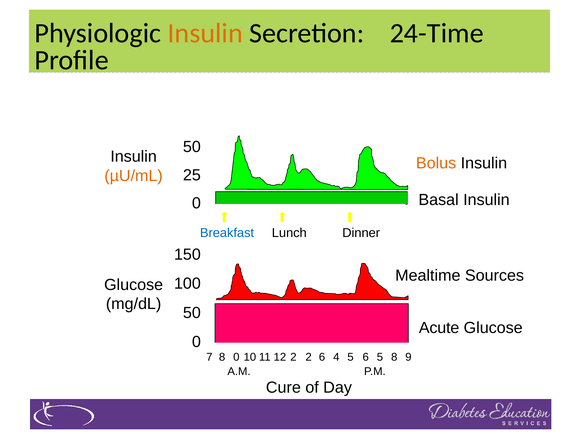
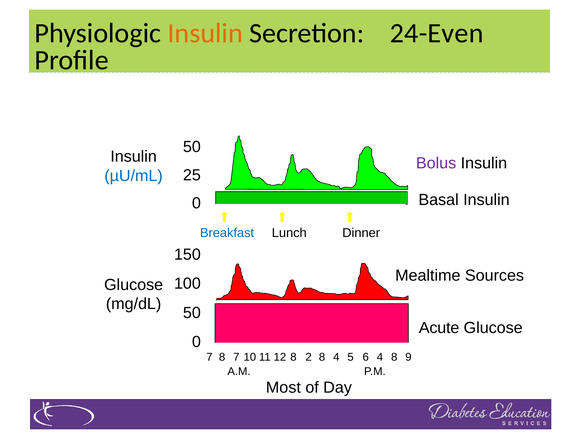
24-Time: 24-Time -> 24-Even
Bolus colour: orange -> purple
µU/mL colour: orange -> blue
8 0: 0 -> 7
12 2: 2 -> 8
2 6: 6 -> 8
6 5: 5 -> 4
Cure: Cure -> Most
